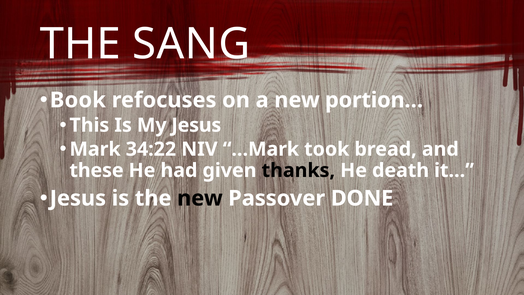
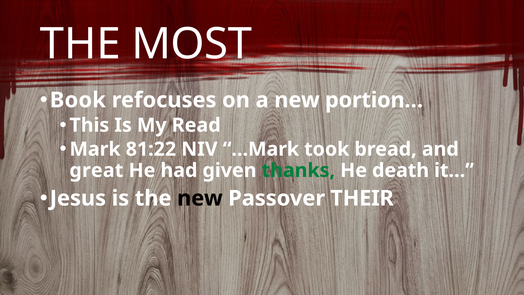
SANG: SANG -> MOST
My Jesus: Jesus -> Read
34:22: 34:22 -> 81:22
these: these -> great
thanks colour: black -> green
DONE: DONE -> THEIR
